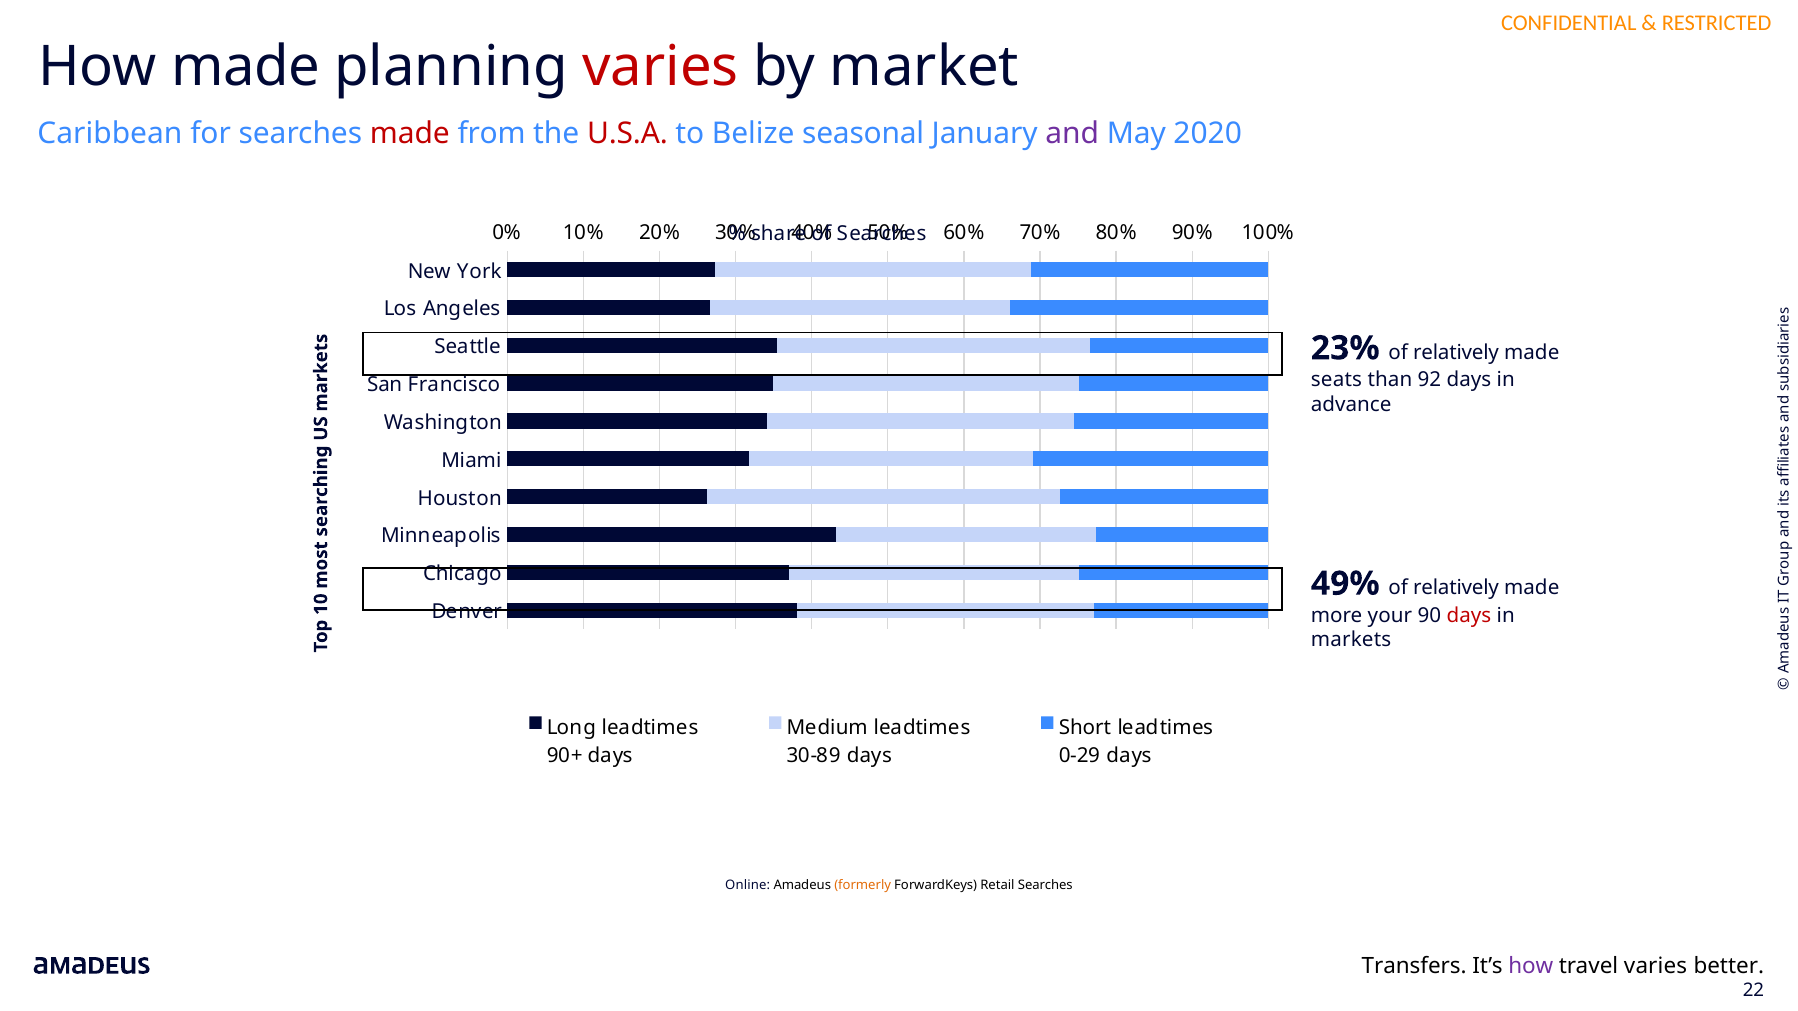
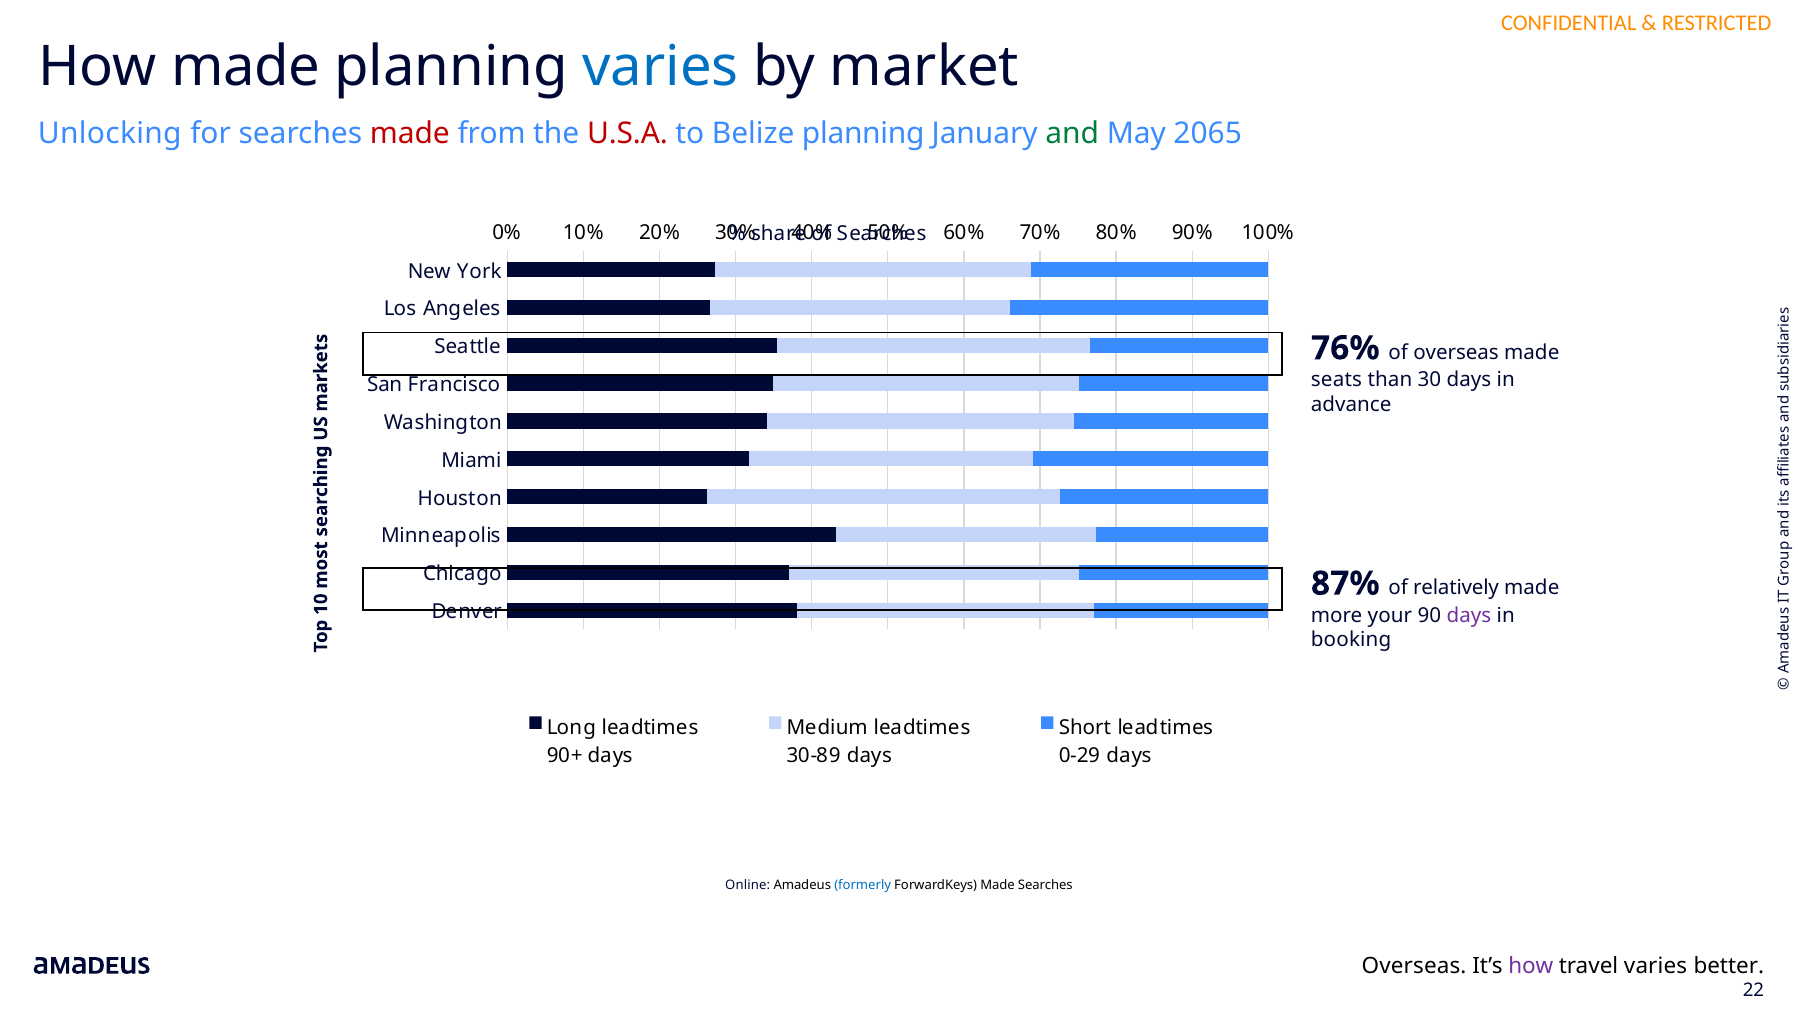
varies at (661, 67) colour: red -> blue
Caribbean: Caribbean -> Unlocking
Belize seasonal: seasonal -> planning
and colour: purple -> green
2020: 2020 -> 2065
23%: 23% -> 76%
relatively at (1456, 353): relatively -> overseas
92: 92 -> 30
49%: 49% -> 87%
days at (1469, 615) colour: red -> purple
markets: markets -> booking
formerly colour: orange -> blue
ForwardKeys Retail: Retail -> Made
Transfers at (1414, 967): Transfers -> Overseas
